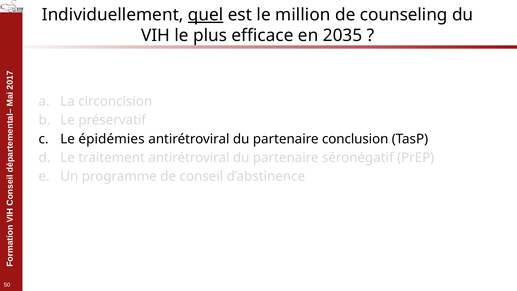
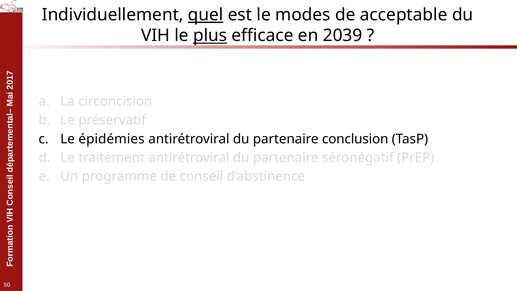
million: million -> modes
counseling: counseling -> acceptable
plus underline: none -> present
2035: 2035 -> 2039
